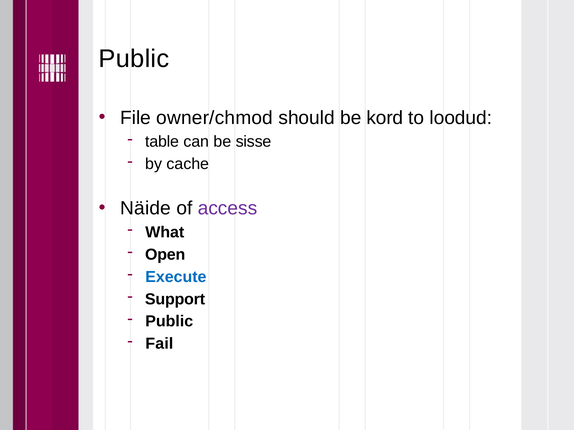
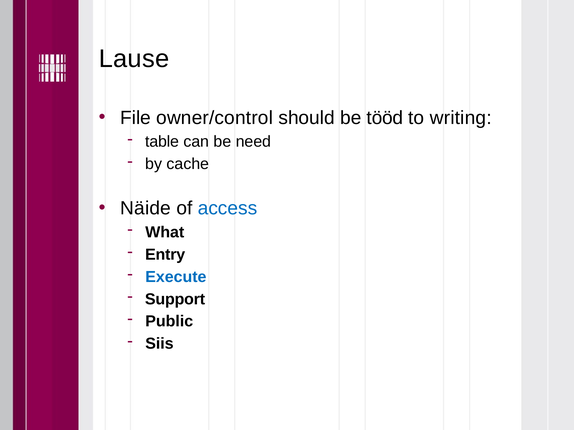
Public at (134, 59): Public -> Lause
owner/chmod: owner/chmod -> owner/control
kord: kord -> tööd
loodud: loodud -> writing
sisse: sisse -> need
access colour: purple -> blue
Open: Open -> Entry
Fail: Fail -> Siis
